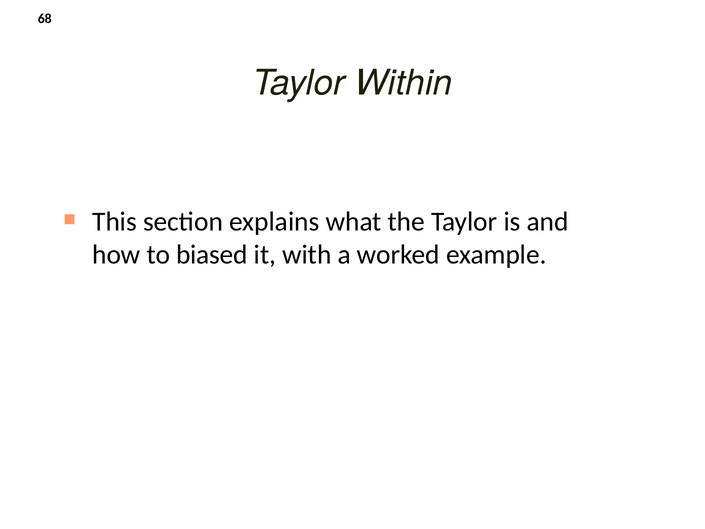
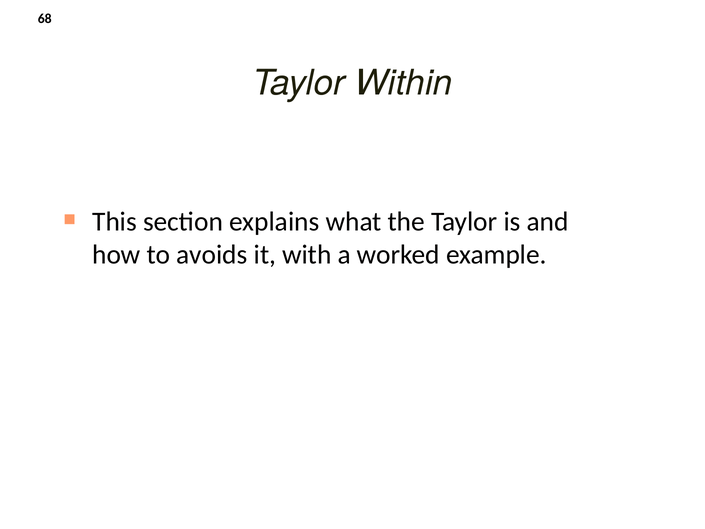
biased: biased -> avoids
